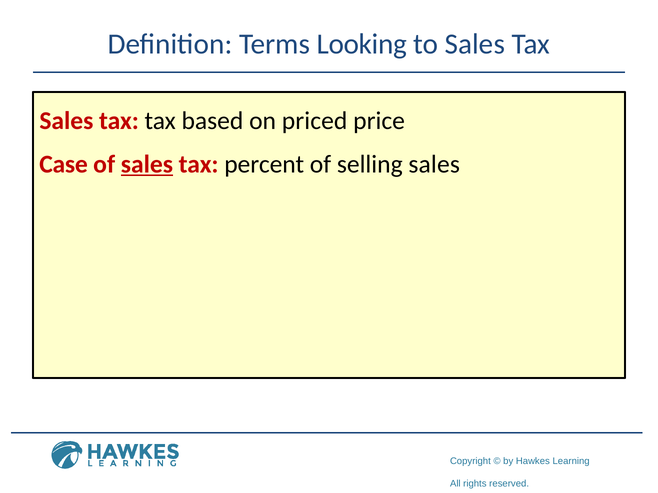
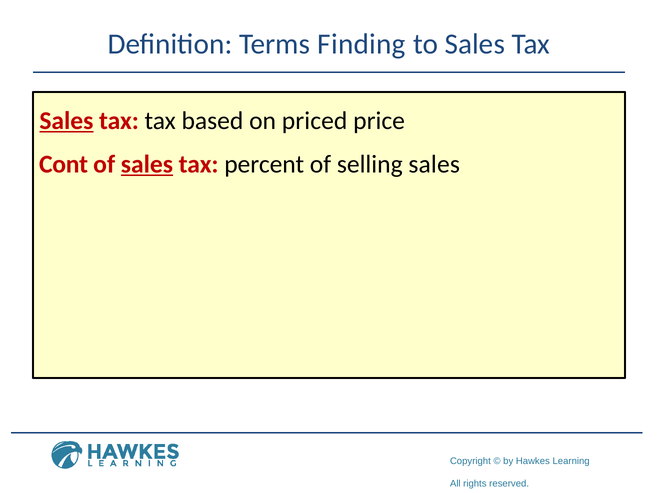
Looking: Looking -> Finding
Sales at (66, 121) underline: none -> present
Case: Case -> Cont
